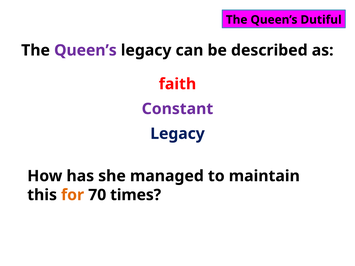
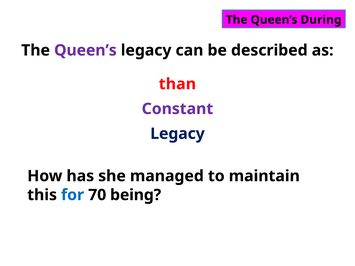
Dutiful: Dutiful -> During
faith: faith -> than
for colour: orange -> blue
times: times -> being
